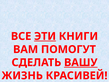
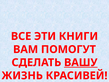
ЭТИ underline: present -> none
